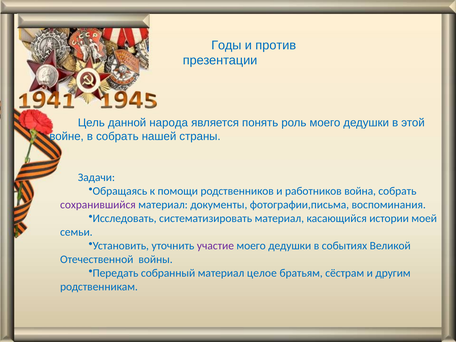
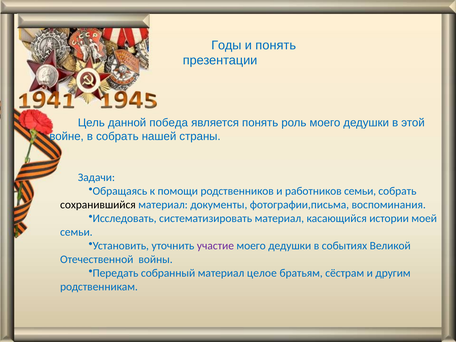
и против: против -> понять
народа: народа -> победа
работников война: война -> семьи
сохранившийся colour: purple -> black
